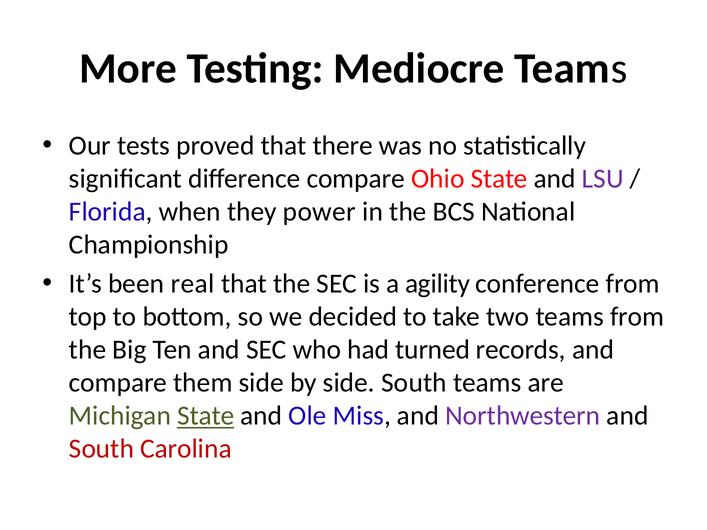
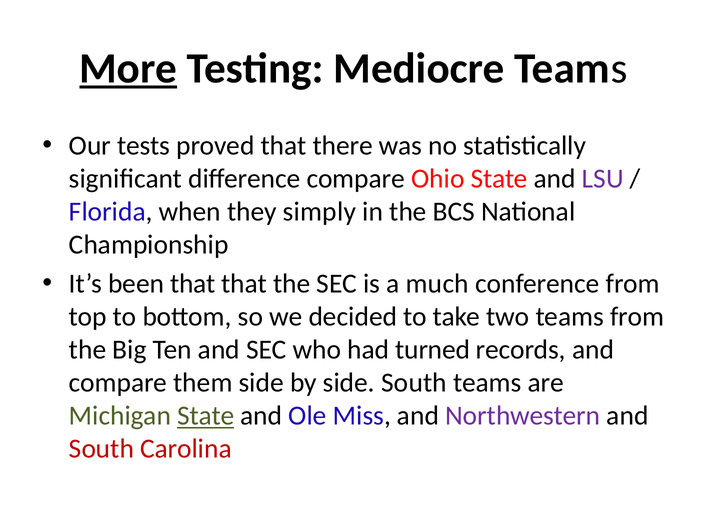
More underline: none -> present
power: power -> simply
been real: real -> that
agility: agility -> much
